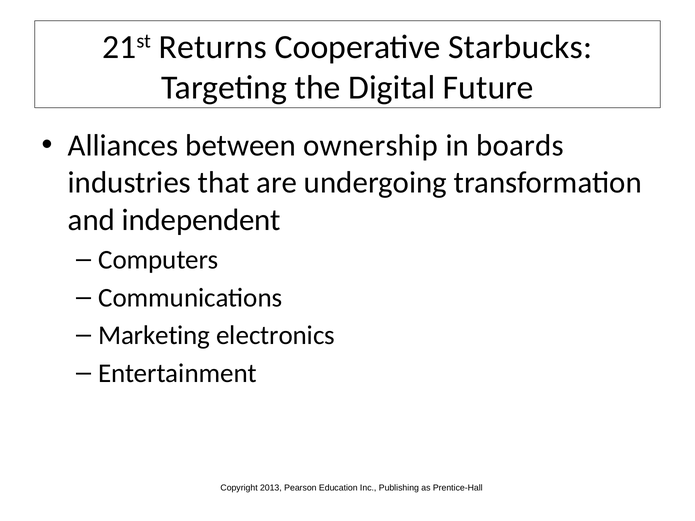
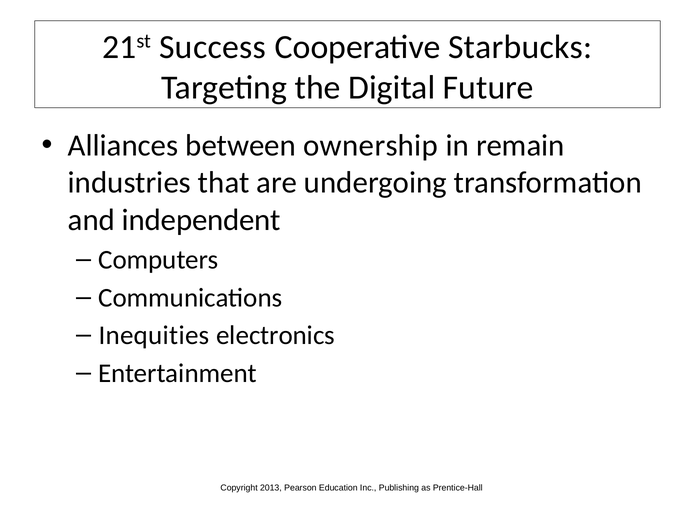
Returns: Returns -> Success
boards: boards -> remain
Marketing: Marketing -> Inequities
